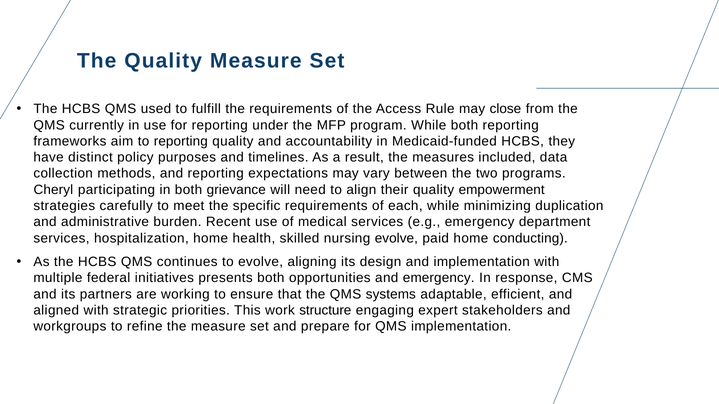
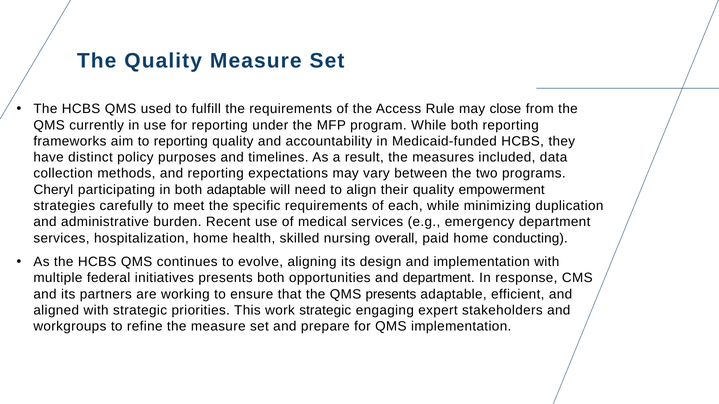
both grievance: grievance -> adaptable
nursing evolve: evolve -> overall
and emergency: emergency -> department
QMS systems: systems -> presents
work structure: structure -> strategic
